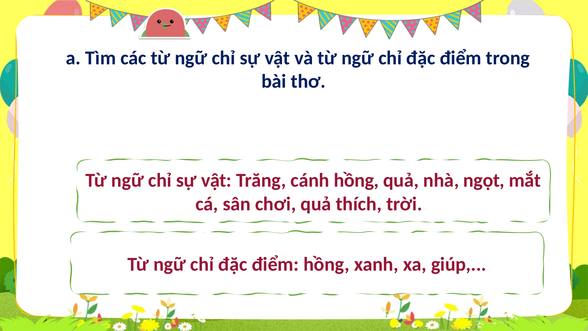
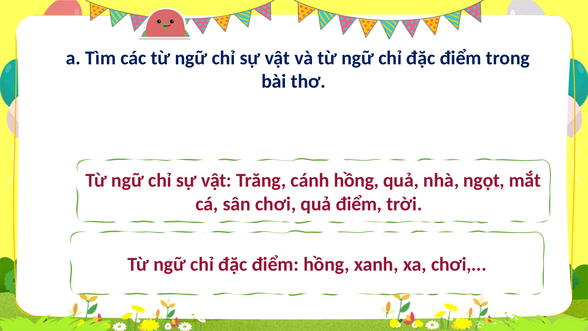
quả thích: thích -> điểm
xa giúp: giúp -> chơi
